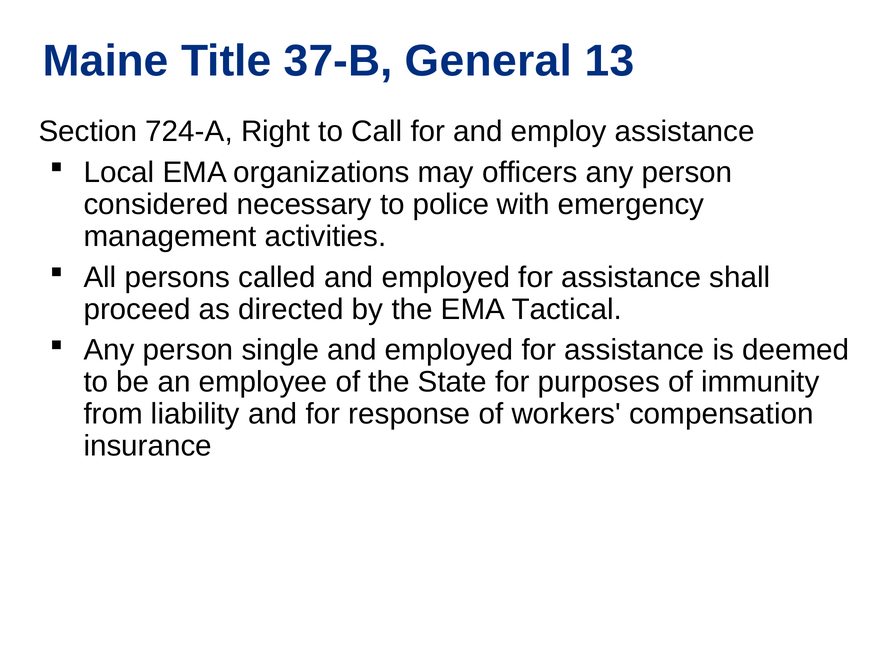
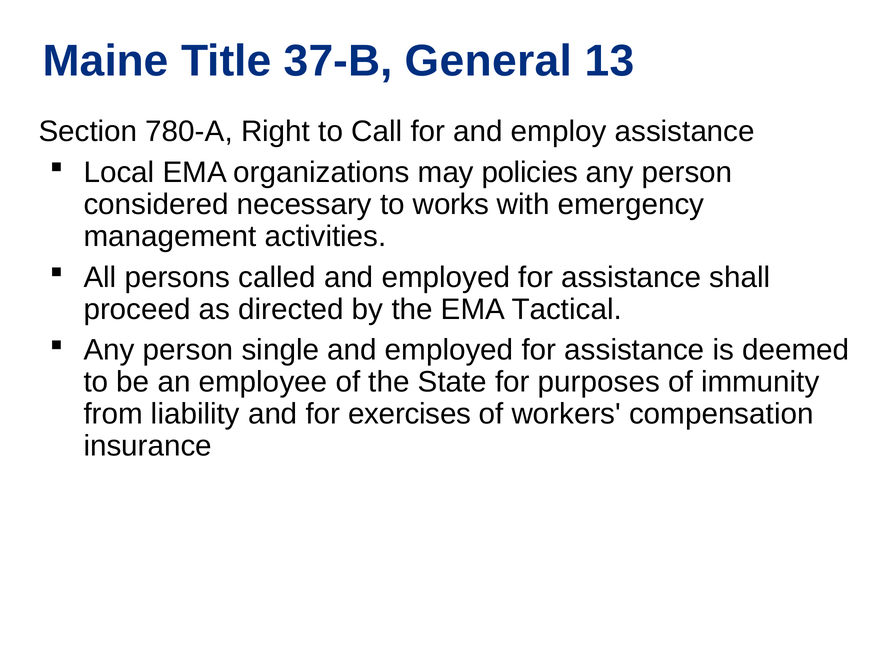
724-A: 724-A -> 780-A
officers: officers -> policies
police: police -> works
response: response -> exercises
